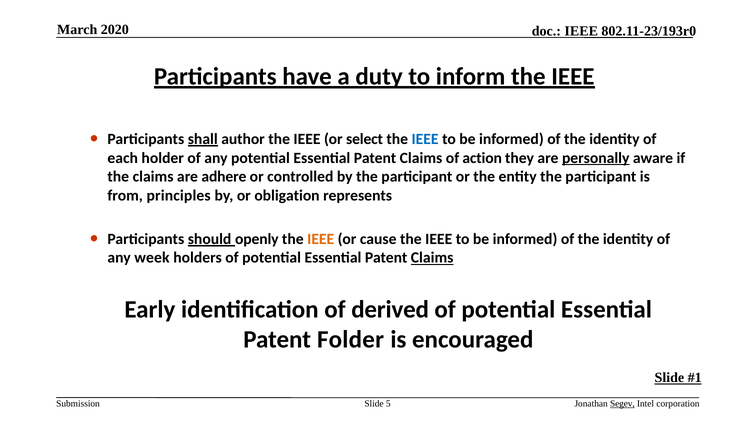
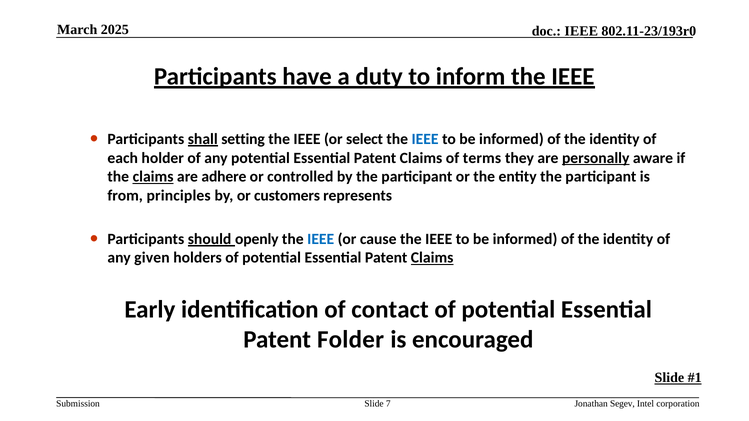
2020: 2020 -> 2025
author: author -> setting
action: action -> terms
claims at (153, 177) underline: none -> present
obligation: obligation -> customers
IEEE at (321, 239) colour: orange -> blue
week: week -> given
derived: derived -> contact
5: 5 -> 7
Segev underline: present -> none
